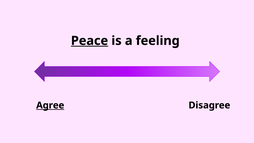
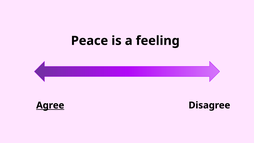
Peace underline: present -> none
